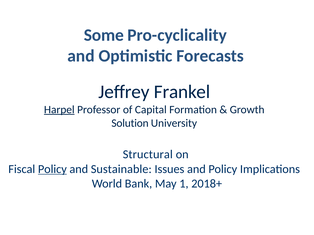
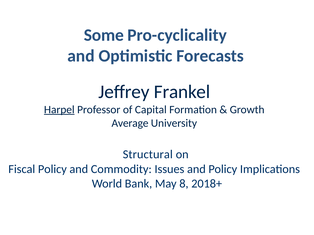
Solution: Solution -> Average
Policy at (52, 169) underline: present -> none
Sustainable: Sustainable -> Commodity
1: 1 -> 8
